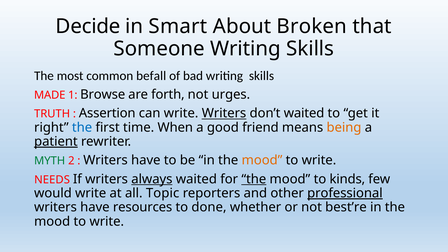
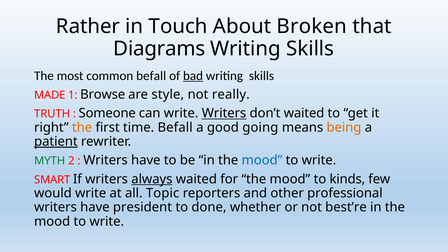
Decide: Decide -> Rather
Smart: Smart -> Touch
Someone: Someone -> Diagrams
bad underline: none -> present
forth: forth -> style
urges: urges -> really
Assertion: Assertion -> Someone
the at (82, 127) colour: blue -> orange
time When: When -> Befall
friend: friend -> going
mood at (262, 160) colour: orange -> blue
NEEDS: NEEDS -> SMART
the at (254, 179) underline: present -> none
professional underline: present -> none
resources: resources -> president
